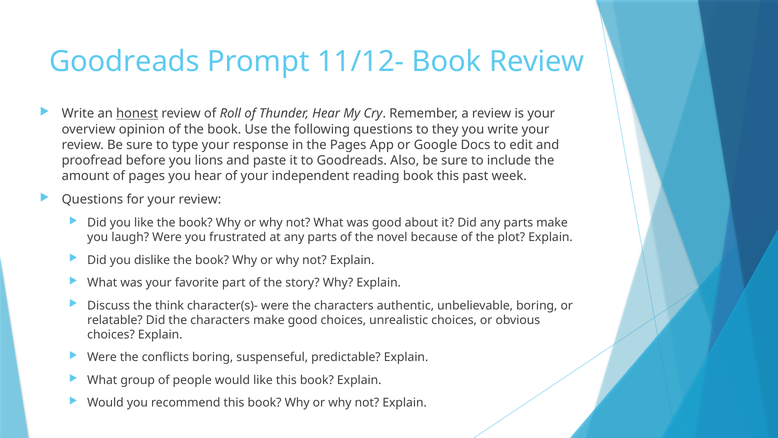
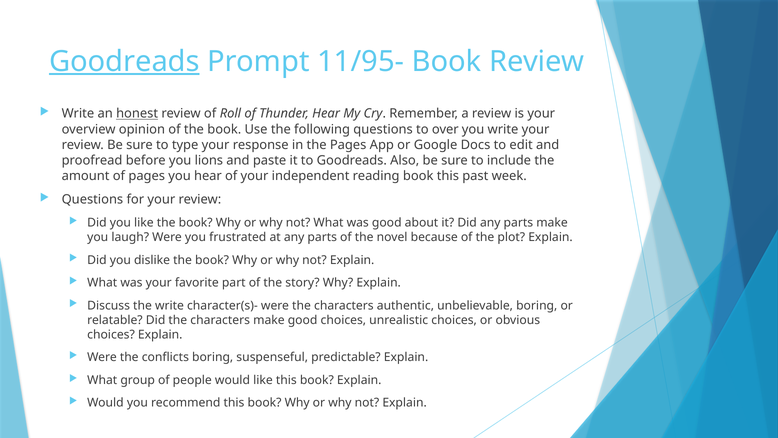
Goodreads at (124, 61) underline: none -> present
11/12-: 11/12- -> 11/95-
they: they -> over
the think: think -> write
